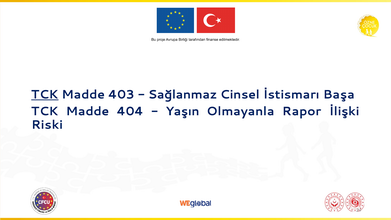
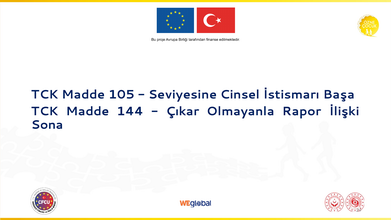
TCK at (45, 95) underline: present -> none
403: 403 -> 105
Sağlanmaz: Sağlanmaz -> Seviyesine
404: 404 -> 144
Yaşın: Yaşın -> Çıkar
Riski: Riski -> Sona
